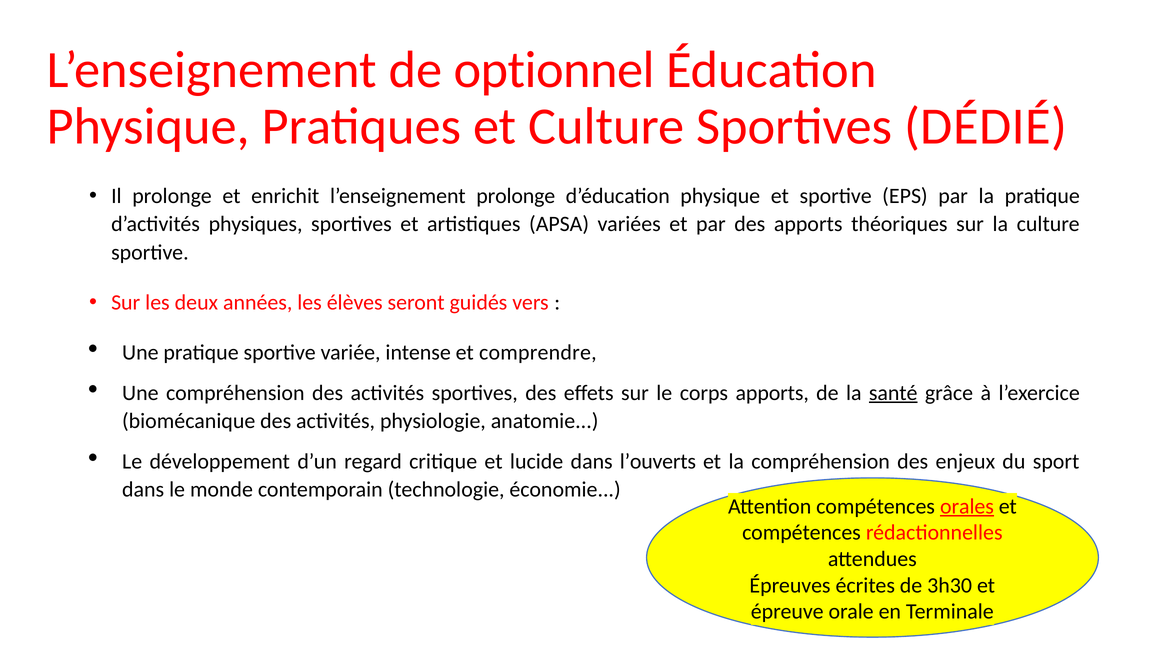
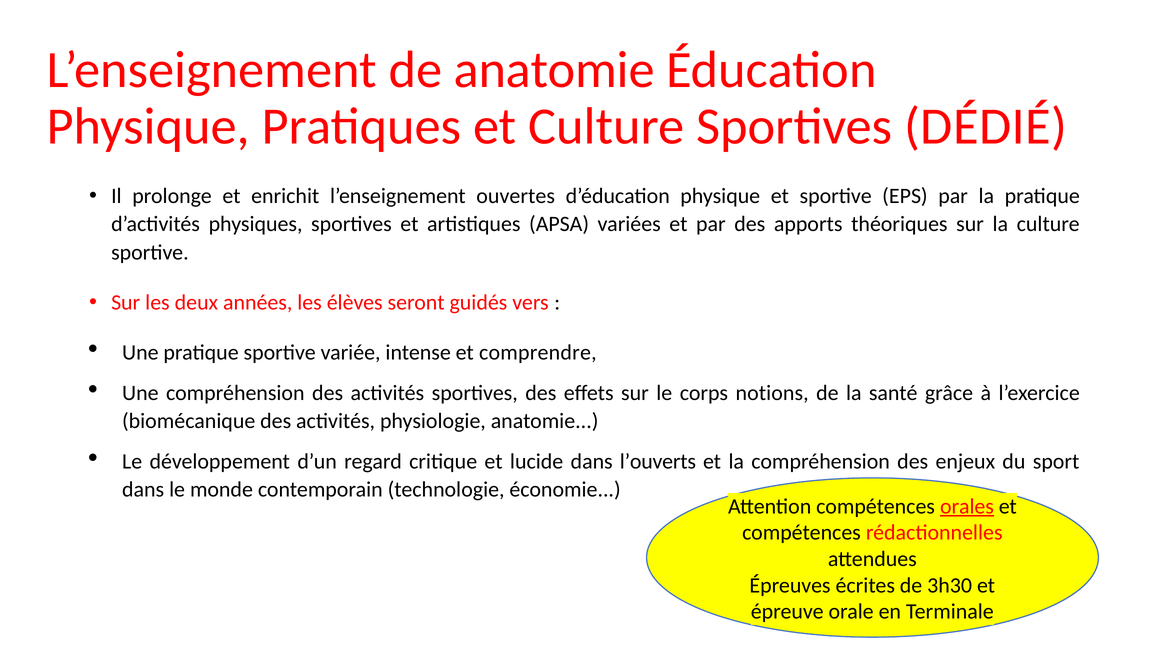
de optionnel: optionnel -> anatomie
l’enseignement prolonge: prolonge -> ouvertes
corps apports: apports -> notions
santé underline: present -> none
